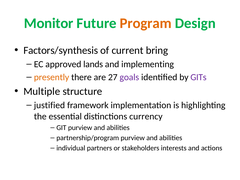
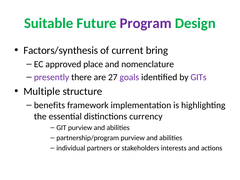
Monitor: Monitor -> Suitable
Program colour: orange -> purple
lands: lands -> place
implementing: implementing -> nomenclature
presently colour: orange -> purple
justified: justified -> benefits
